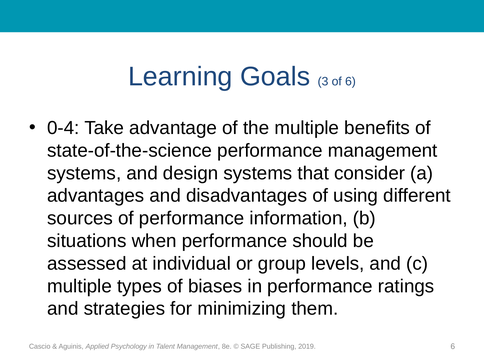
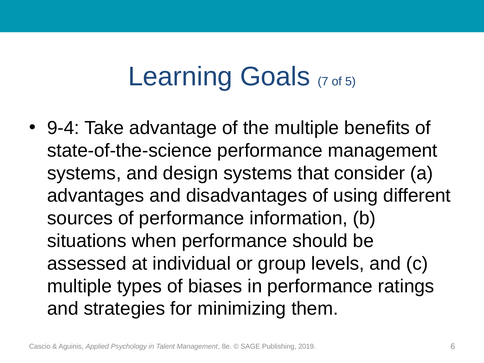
3: 3 -> 7
of 6: 6 -> 5
0-4: 0-4 -> 9-4
